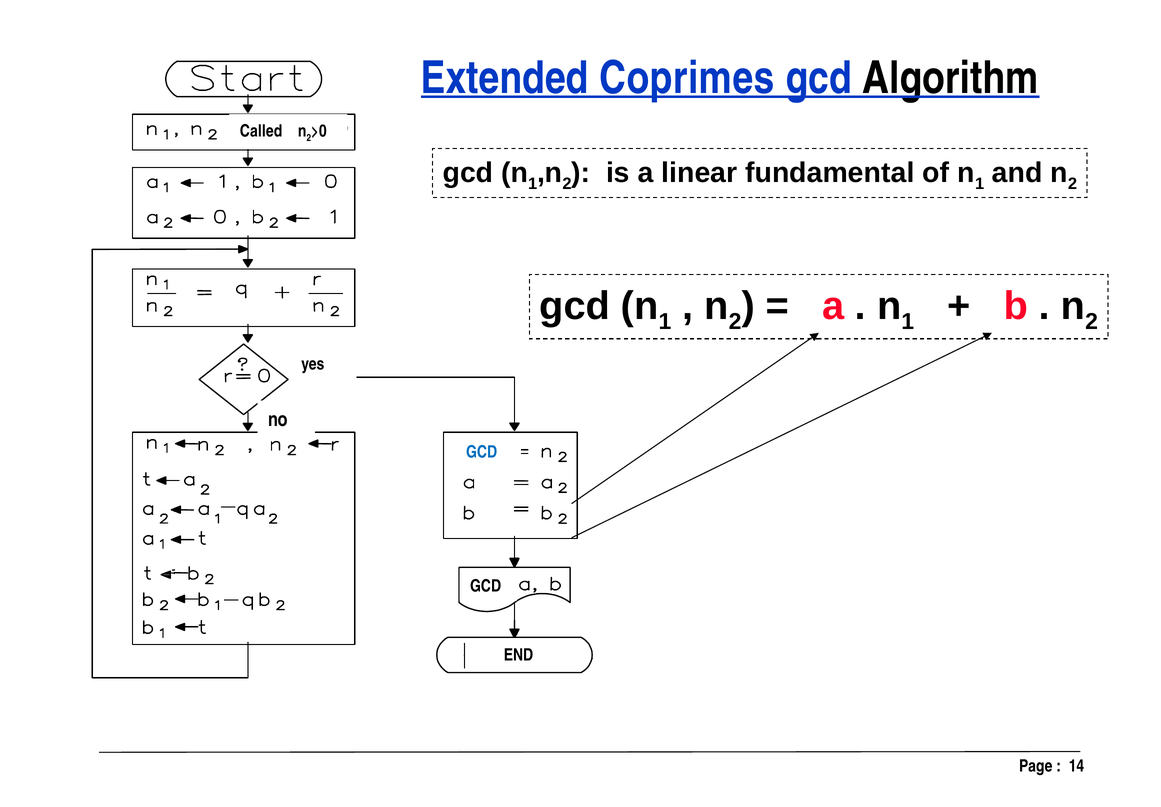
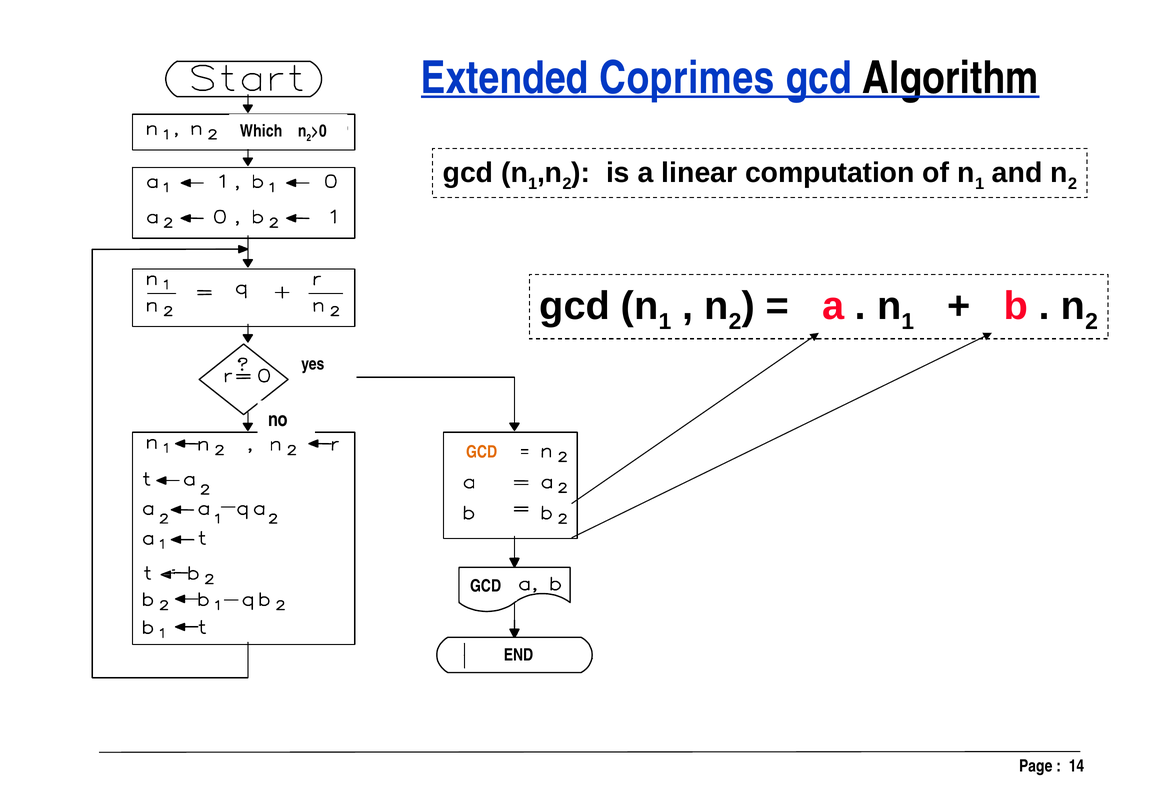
Called: Called -> Which
fundamental: fundamental -> computation
GCD at (482, 452) colour: blue -> orange
